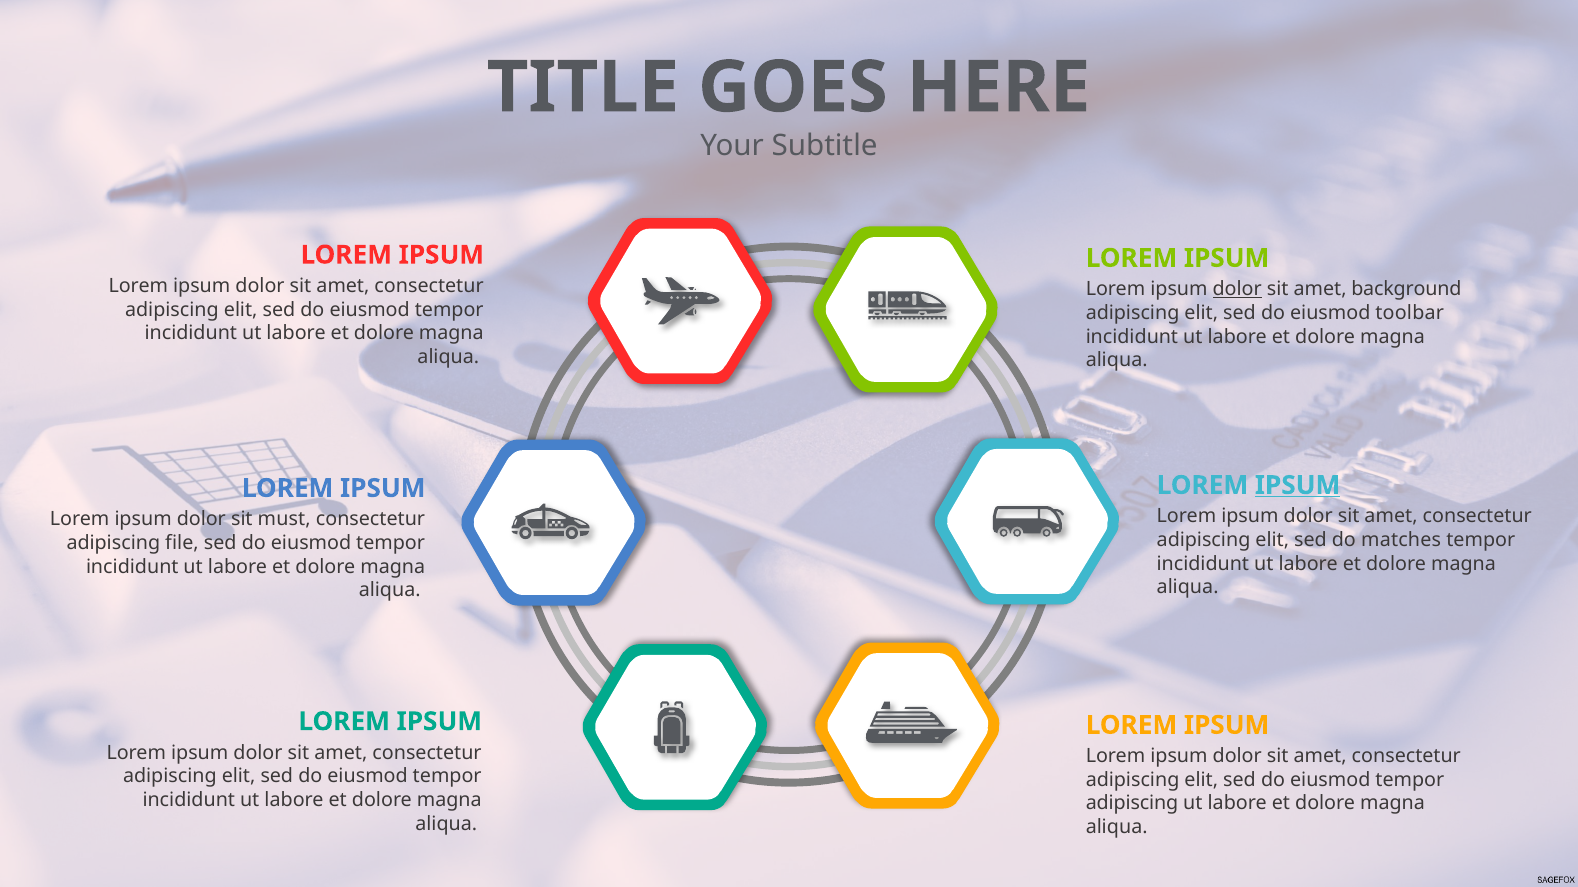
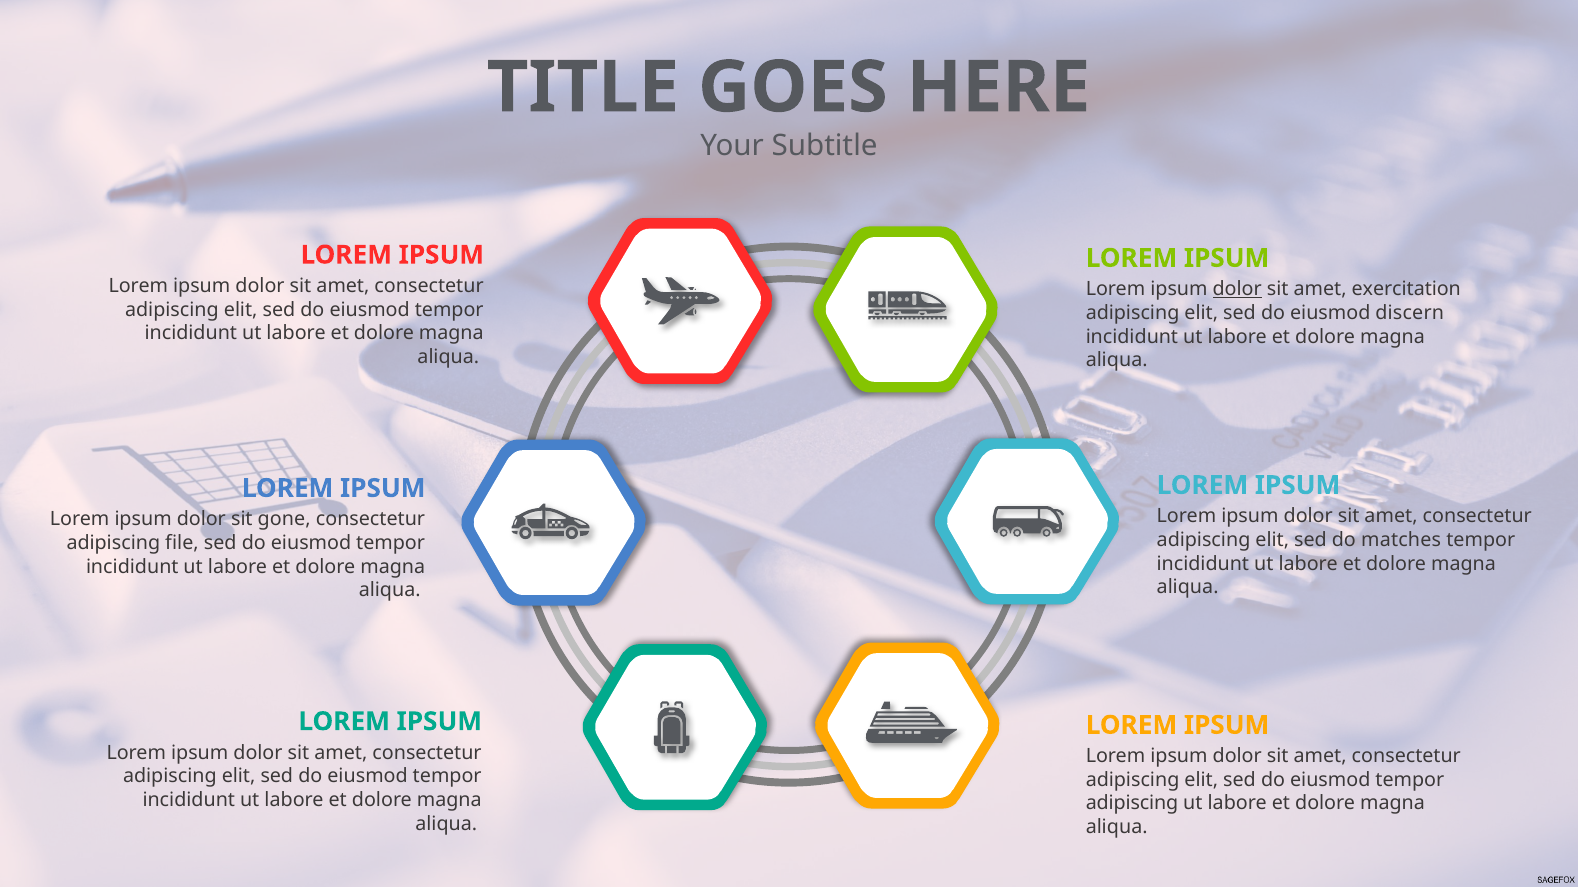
background: background -> exercitation
toolbar: toolbar -> discern
IPSUM at (1298, 486) underline: present -> none
must: must -> gone
